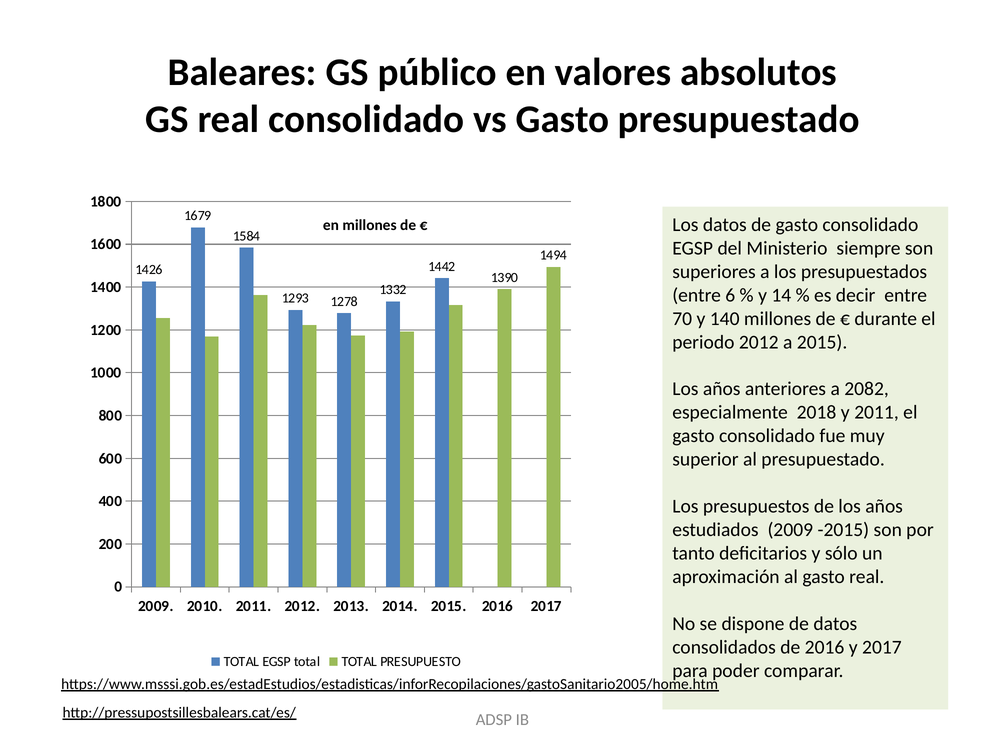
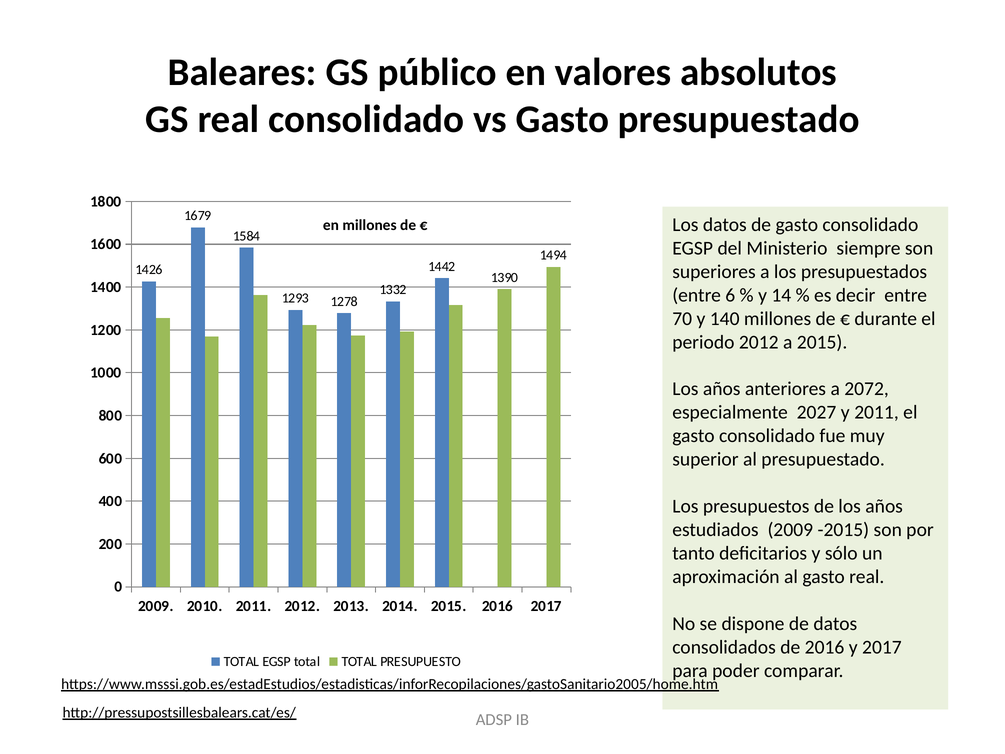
2082: 2082 -> 2072
2018: 2018 -> 2027
